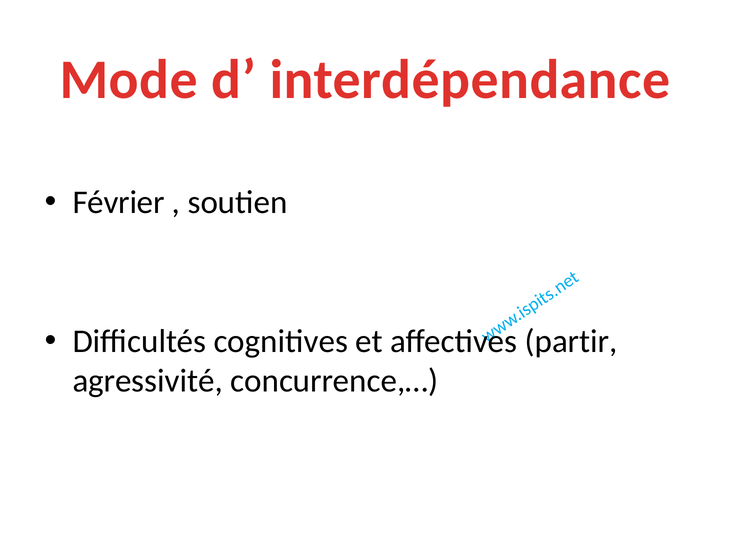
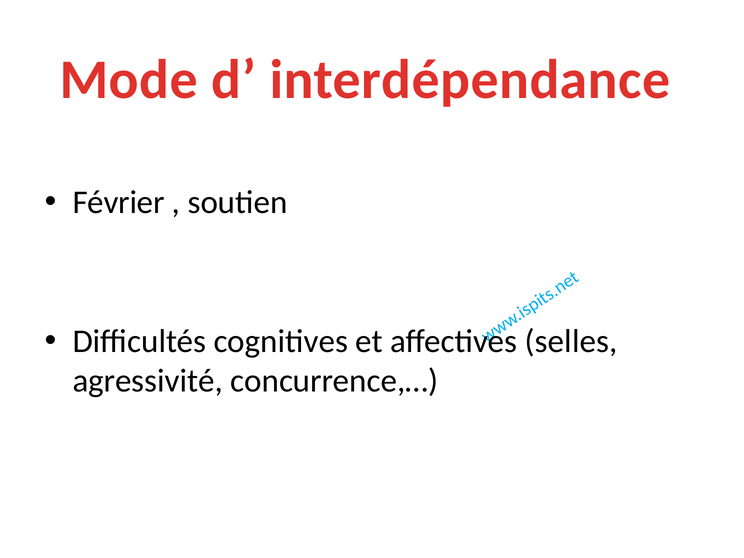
partir: partir -> selles
